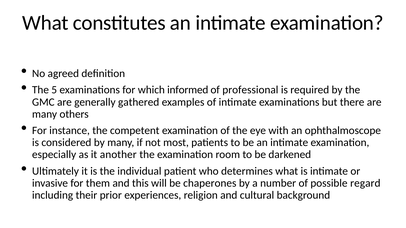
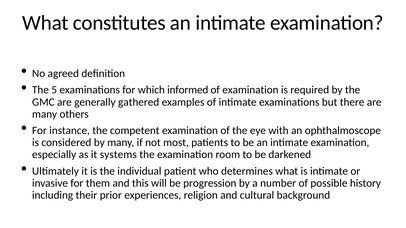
of professional: professional -> examination
another: another -> systems
chaperones: chaperones -> progression
regard: regard -> history
